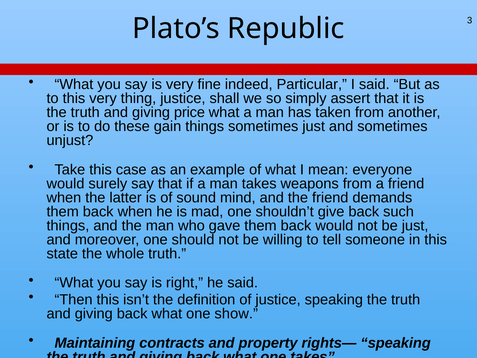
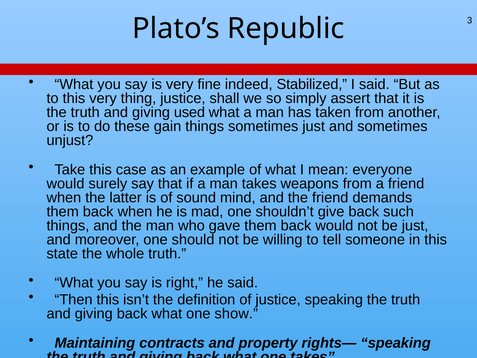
Particular: Particular -> Stabilized
price: price -> used
